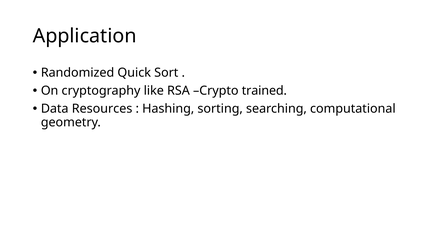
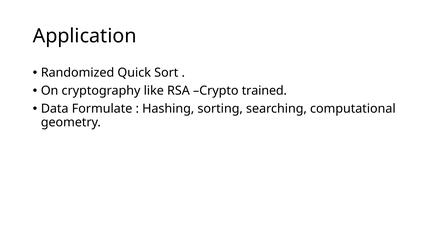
Resources: Resources -> Formulate
